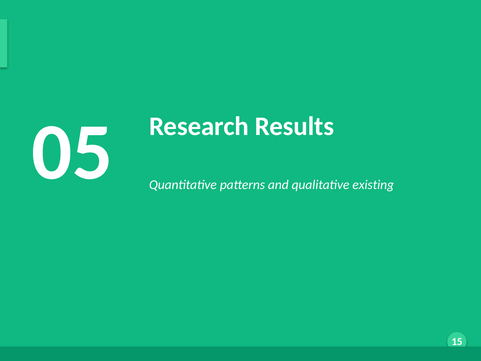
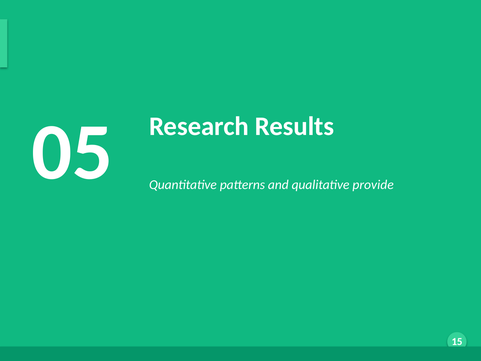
existing: existing -> provide
